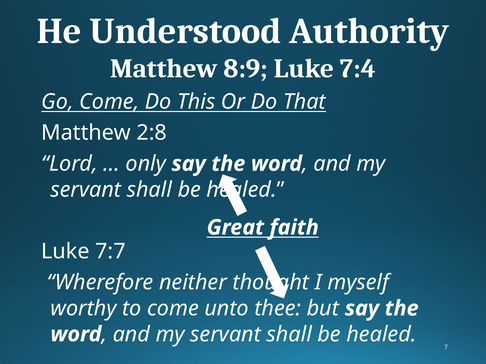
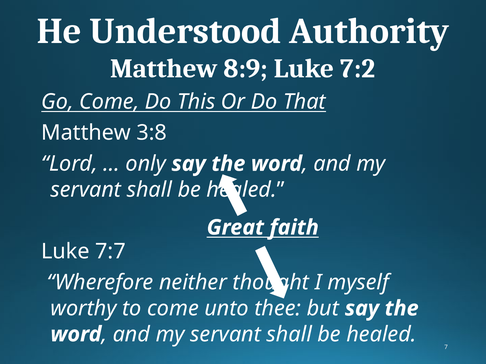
7:4: 7:4 -> 7:2
2:8: 2:8 -> 3:8
